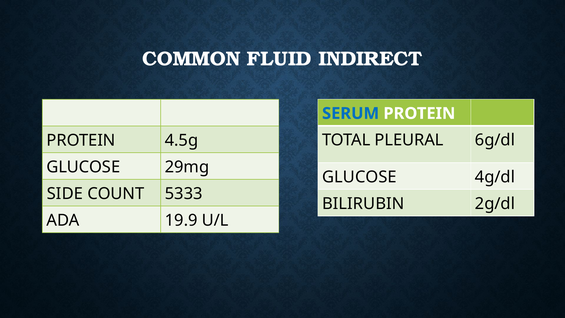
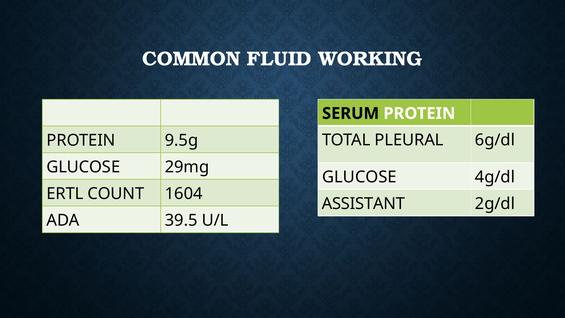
INDIRECT: INDIRECT -> WORKING
SERUM colour: blue -> black
4.5g: 4.5g -> 9.5g
SIDE: SIDE -> ERTL
5333: 5333 -> 1604
BILIRUBIN: BILIRUBIN -> ASSISTANT
19.9: 19.9 -> 39.5
